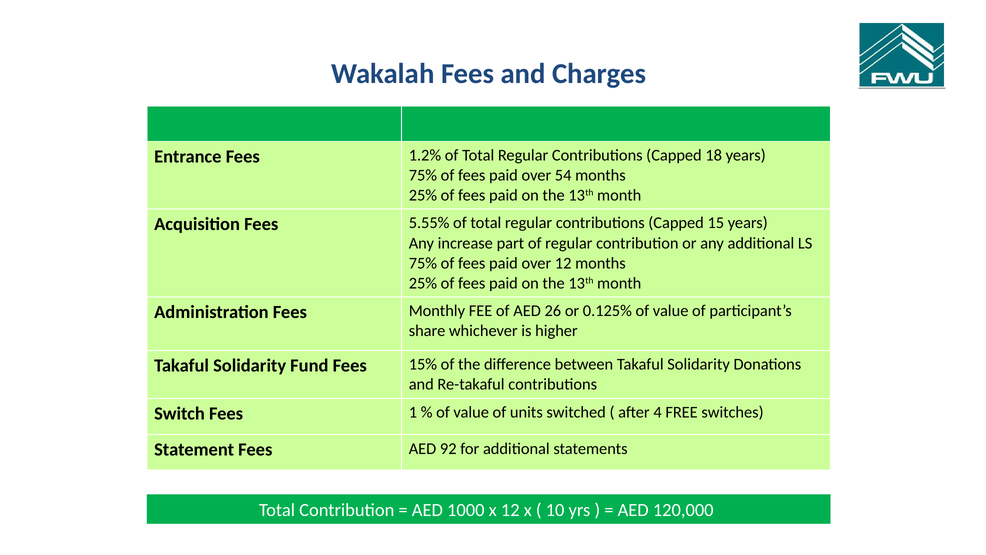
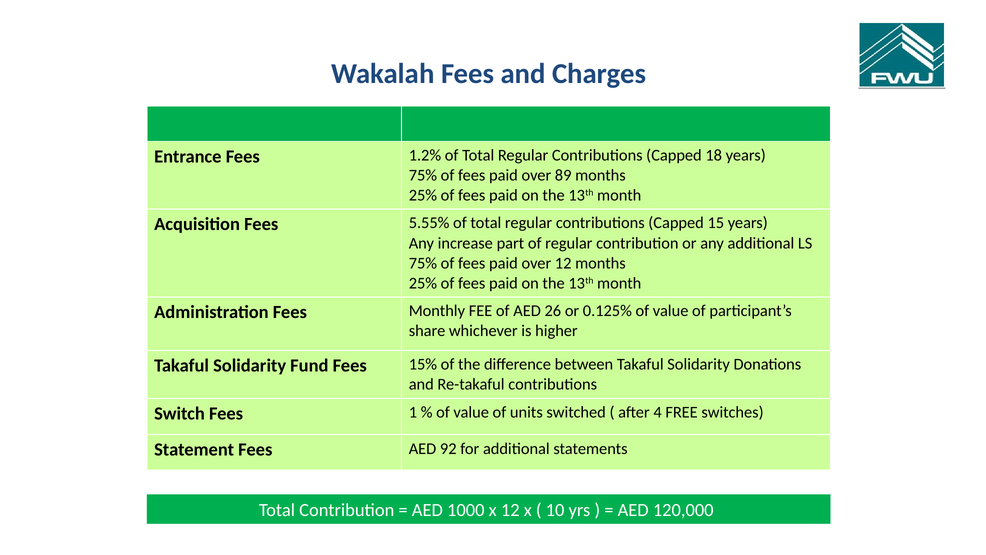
54: 54 -> 89
